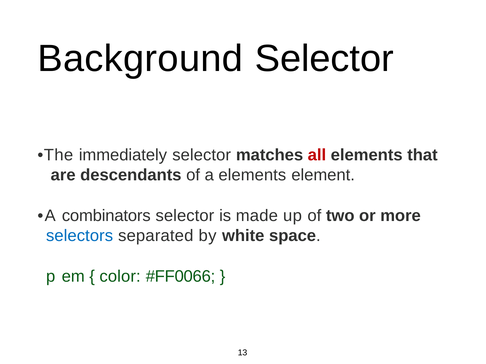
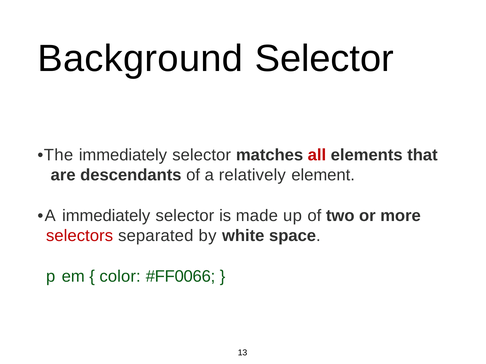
a elements: elements -> relatively
A combinators: combinators -> immediately
selectors colour: blue -> red
